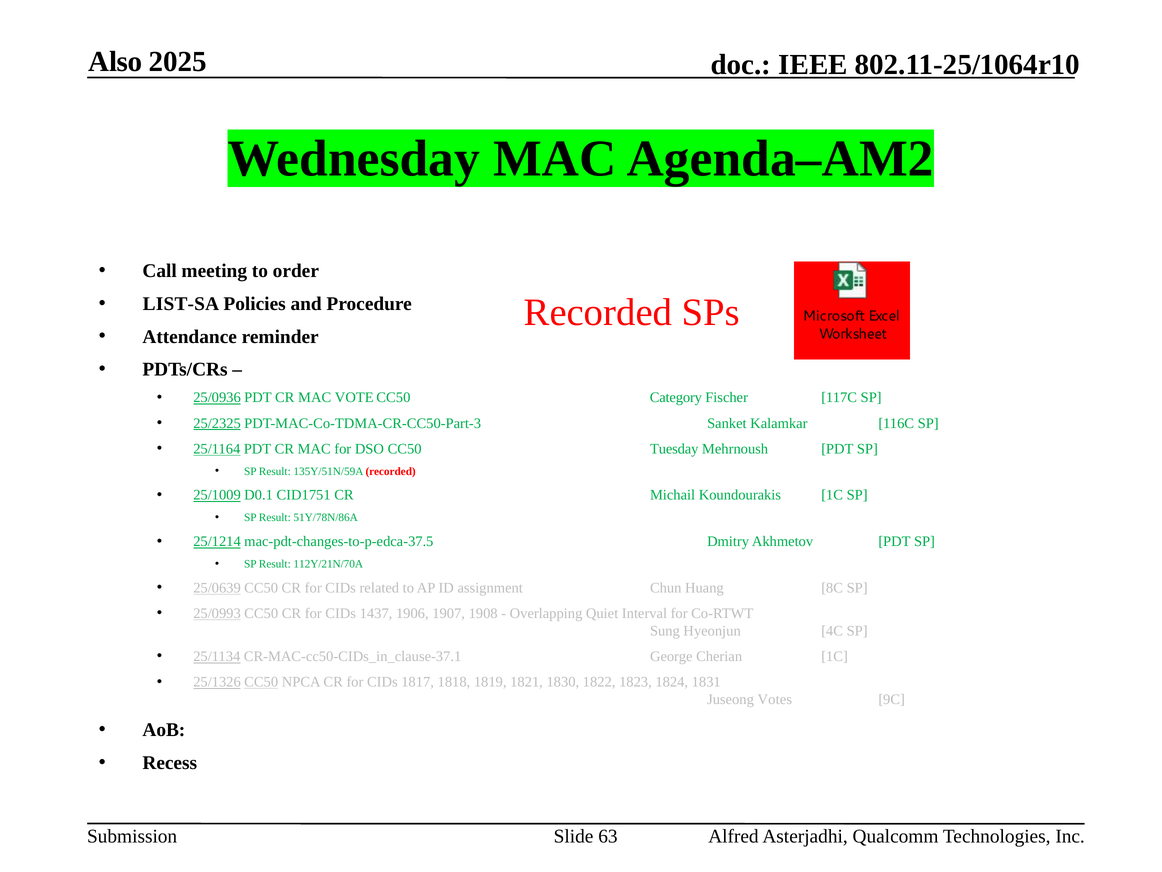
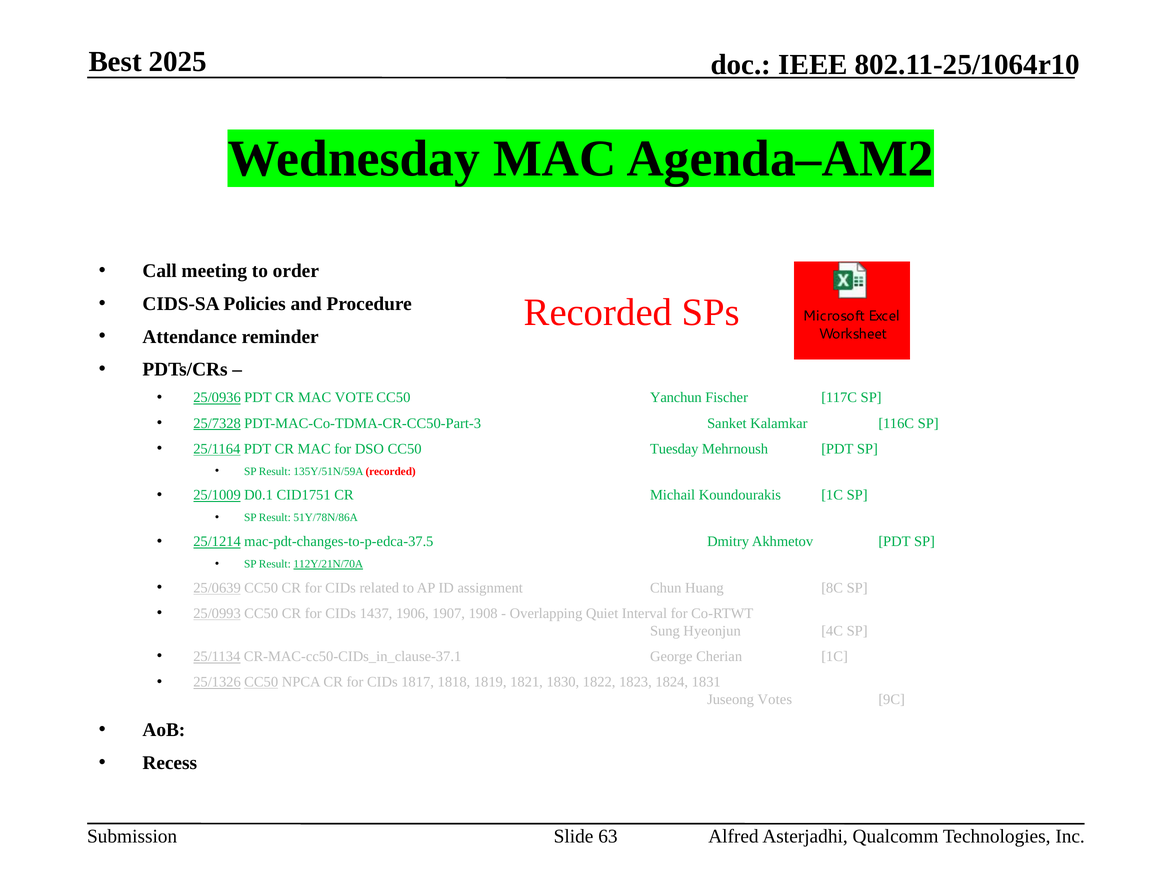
Also: Also -> Best
LIST-SA: LIST-SA -> CIDS-SA
Category: Category -> Yanchun
25/2325: 25/2325 -> 25/7328
112Y/21N/70A underline: none -> present
